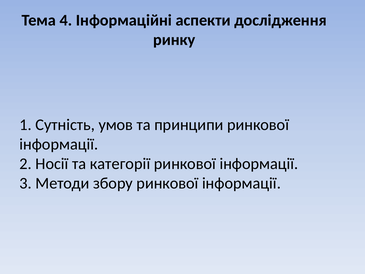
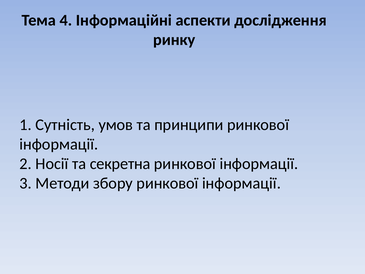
категорії: категорії -> секретна
